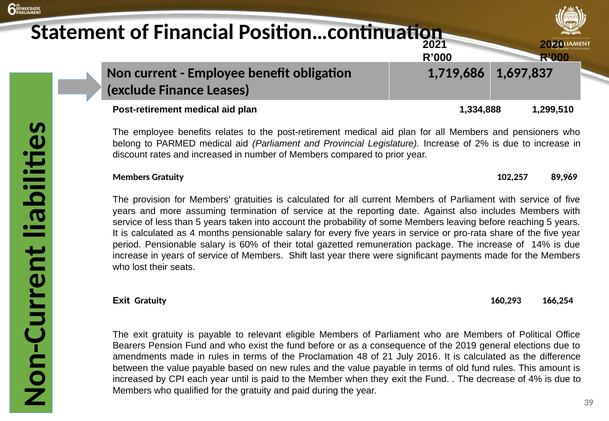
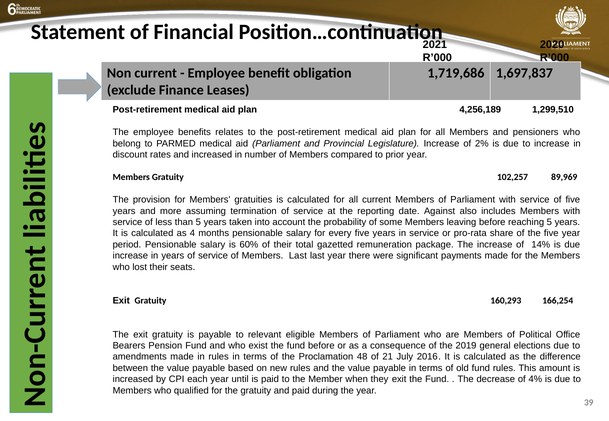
1,334,888: 1,334,888 -> 4,256,189
Members Shift: Shift -> Last
